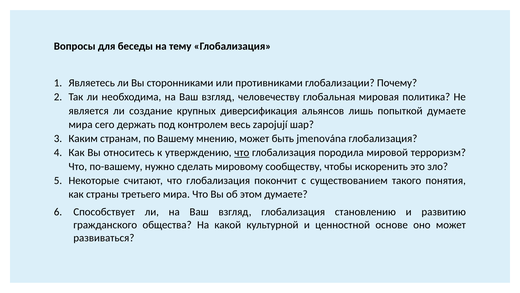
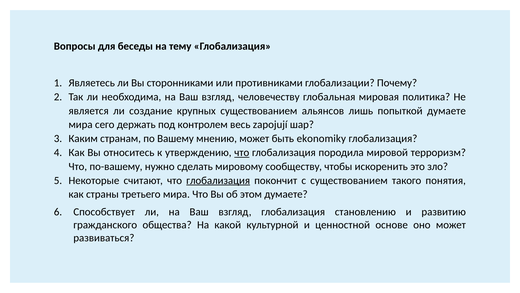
крупных диверсификация: диверсификация -> существованием
jmenována: jmenována -> ekonomiky
глобализация at (218, 180) underline: none -> present
